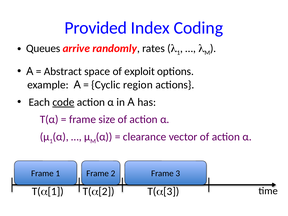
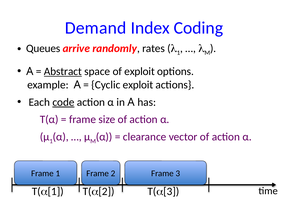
Provided: Provided -> Demand
Abstract underline: none -> present
Cyclic region: region -> exploit
